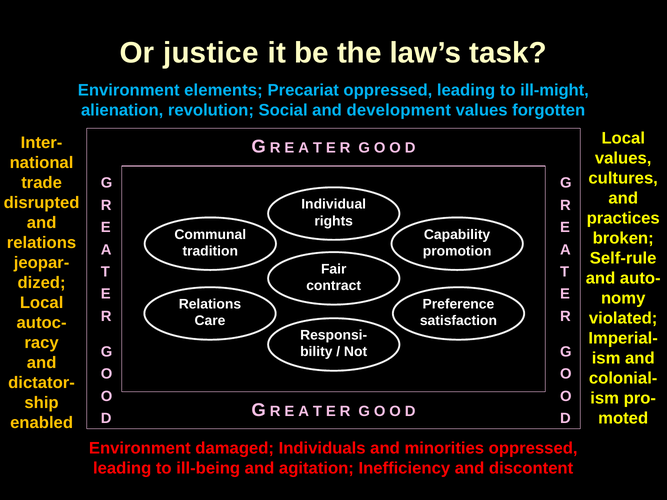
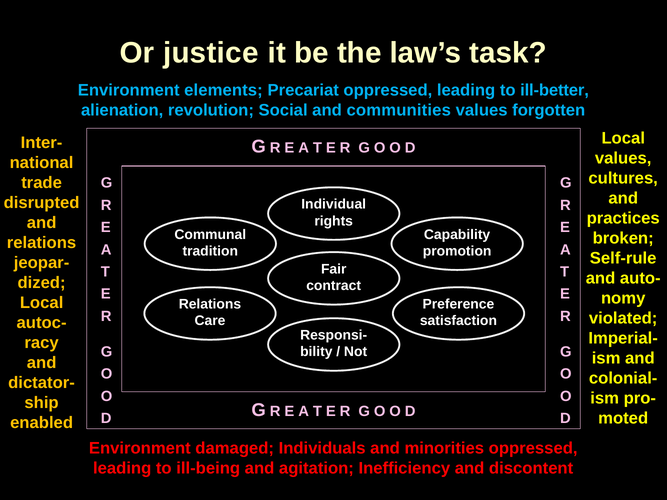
ill-might: ill-might -> ill-better
development: development -> communities
